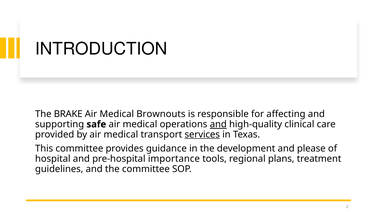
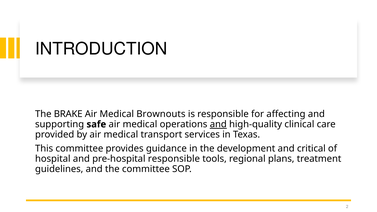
services underline: present -> none
please: please -> critical
pre-hospital importance: importance -> responsible
